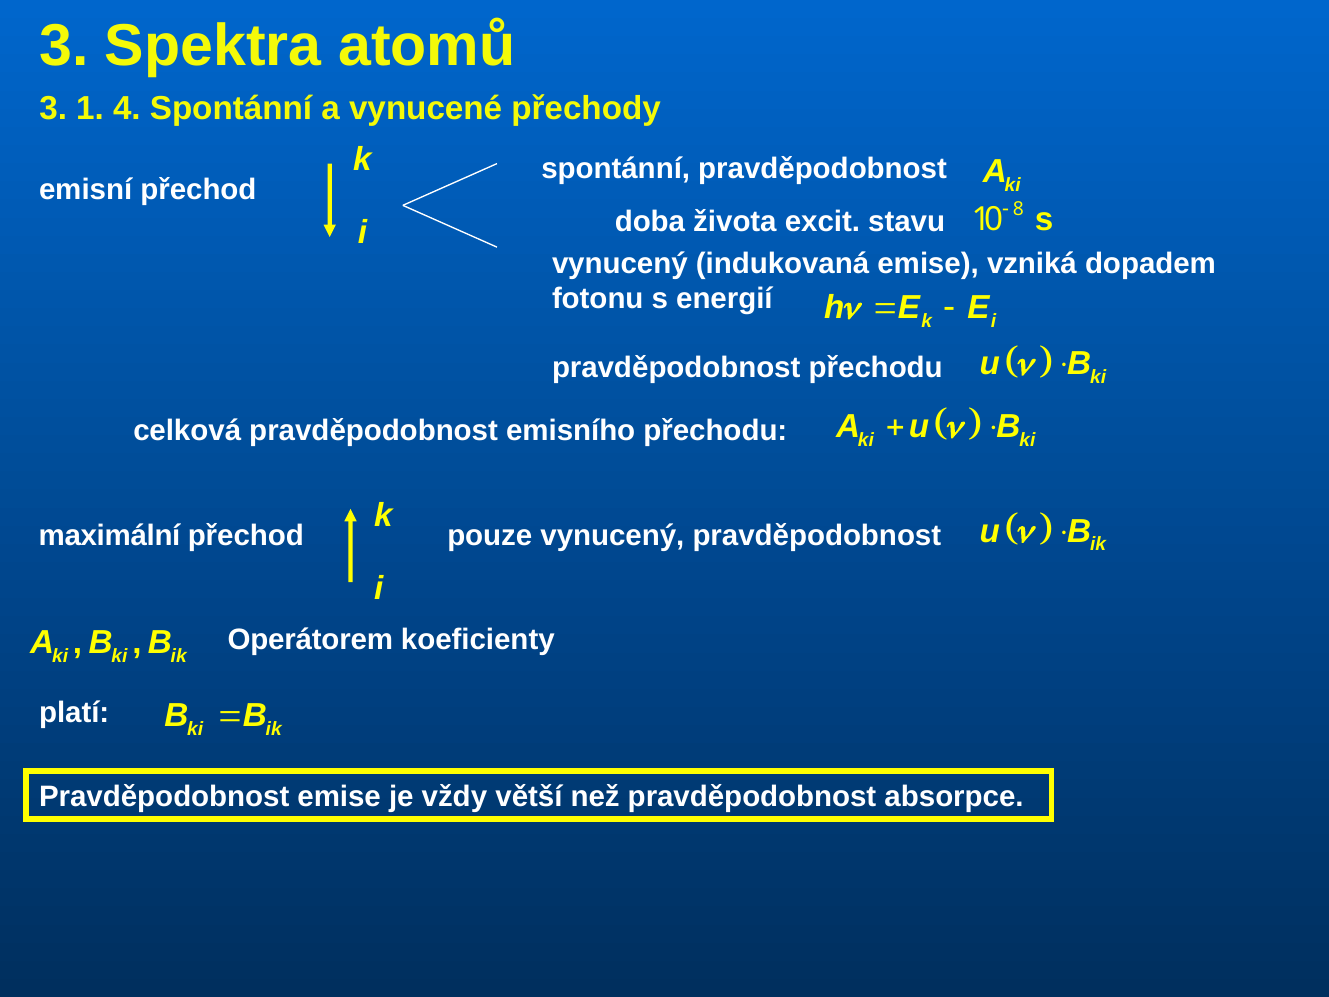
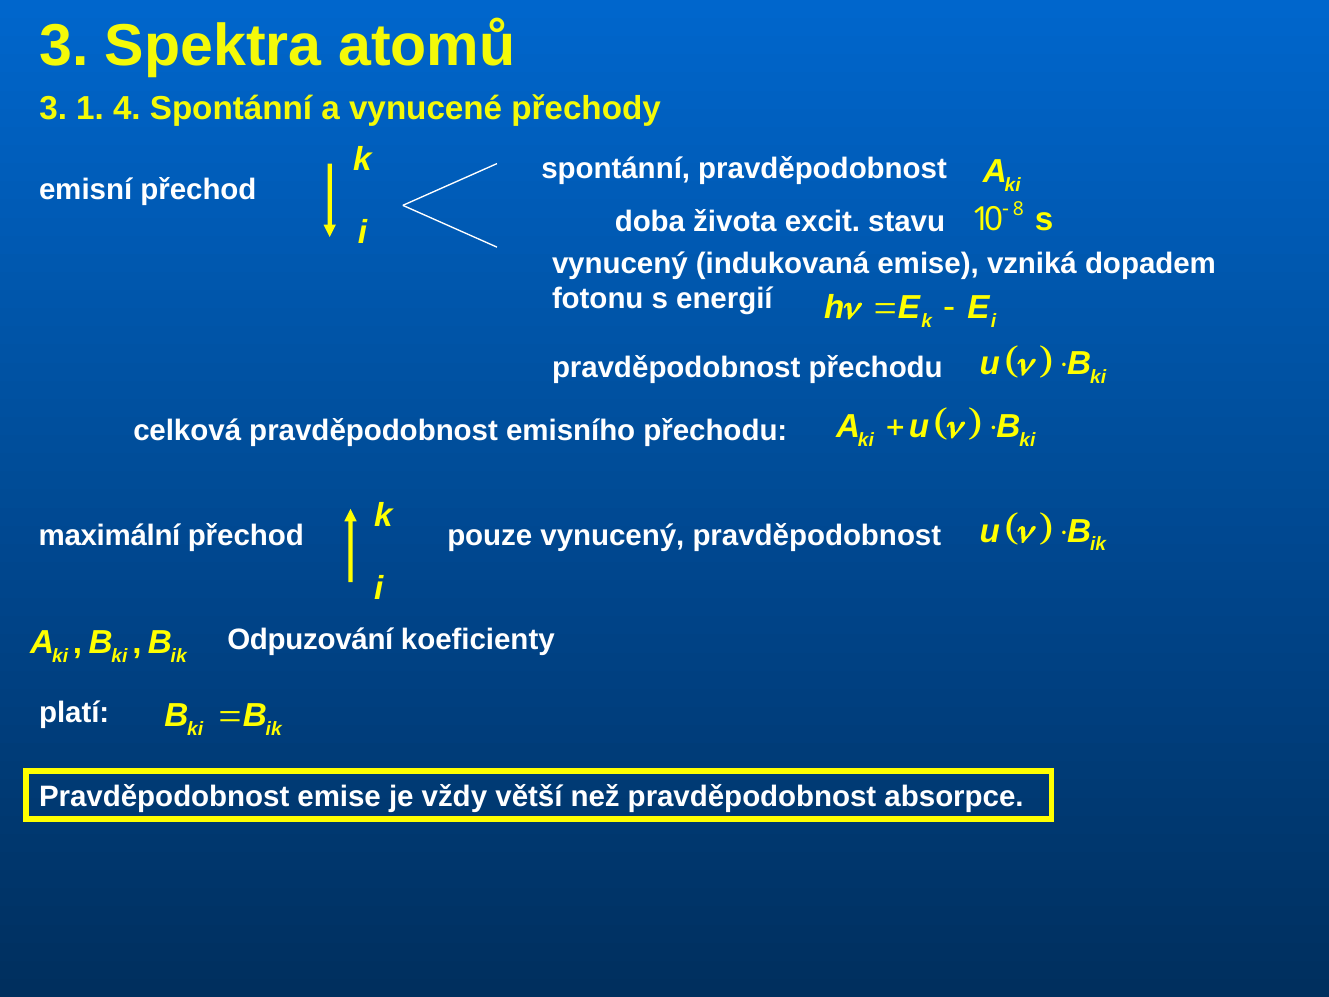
Operátorem: Operátorem -> Odpuzování
